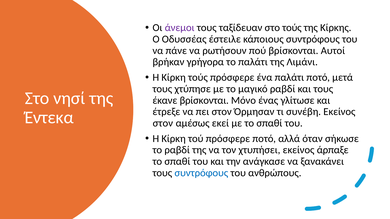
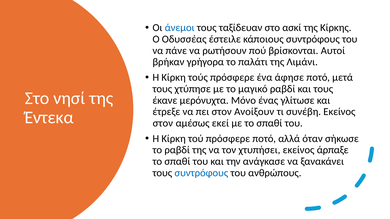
άνεμοι colour: purple -> blue
στο τούς: τούς -> ασκί
ένα παλάτι: παλάτι -> άφησε
έκανε βρίσκονται: βρίσκονται -> μερόνυχτα
Όρμησαν: Όρμησαν -> Ανοίξουν
